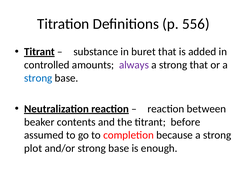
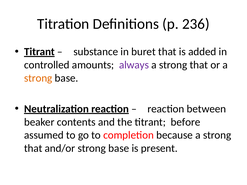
556: 556 -> 236
strong at (38, 78) colour: blue -> orange
plot at (33, 149): plot -> that
enough: enough -> present
